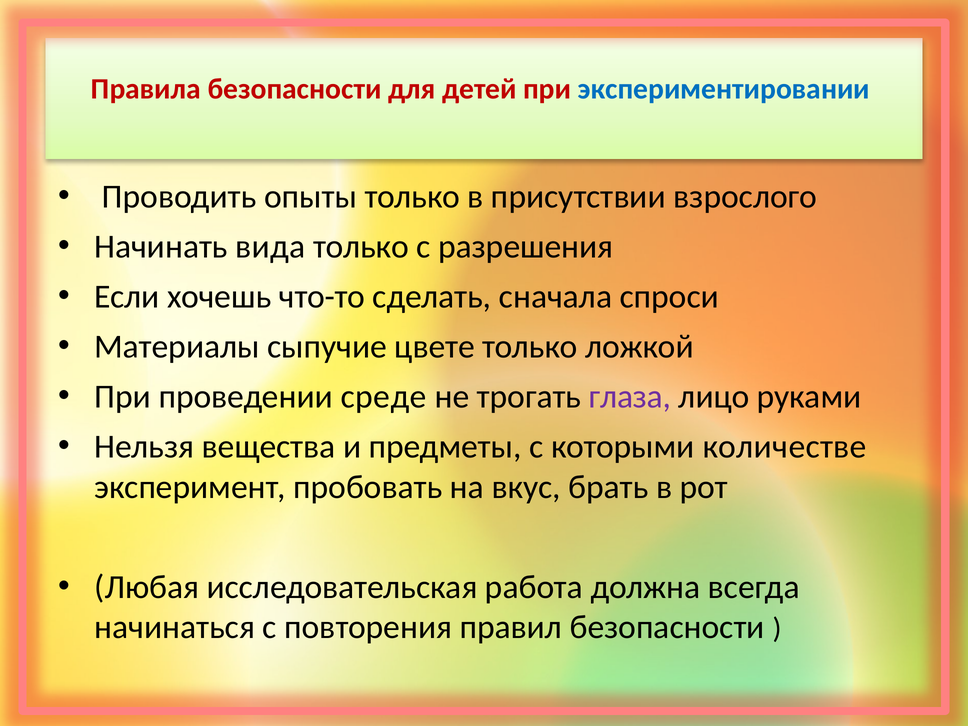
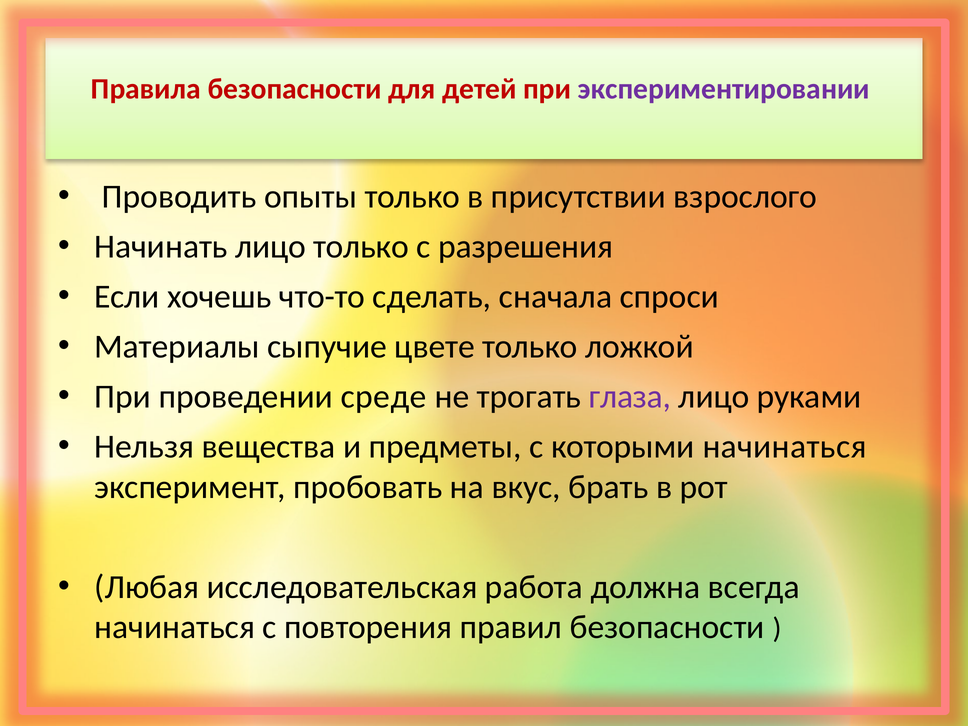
экспериментировании colour: blue -> purple
Начинать вида: вида -> лицо
которыми количестве: количестве -> начинаться
